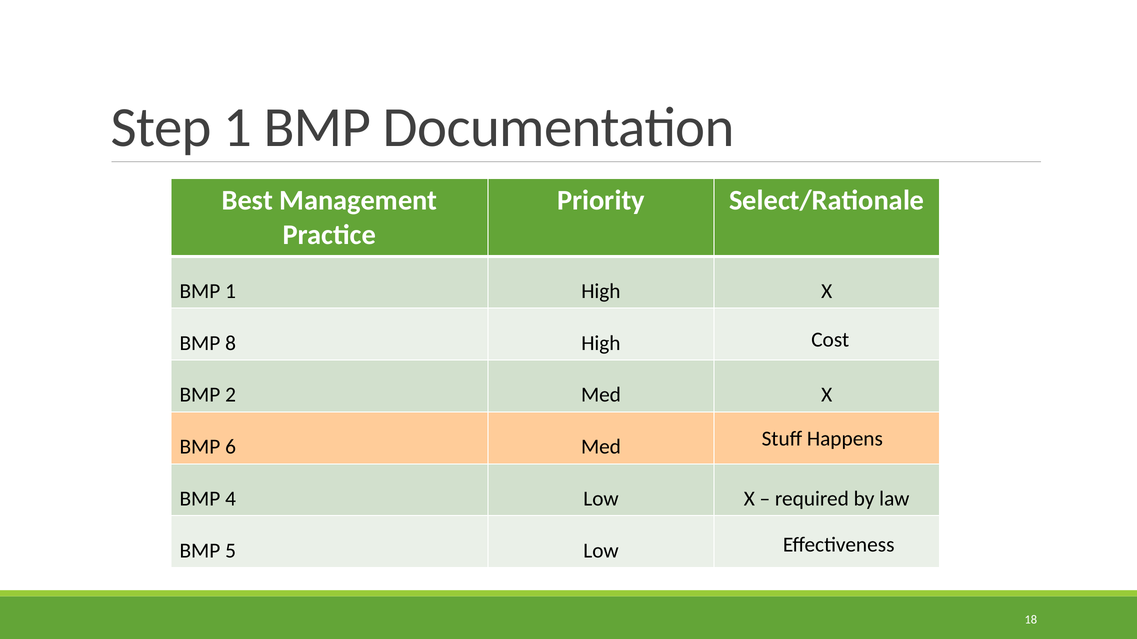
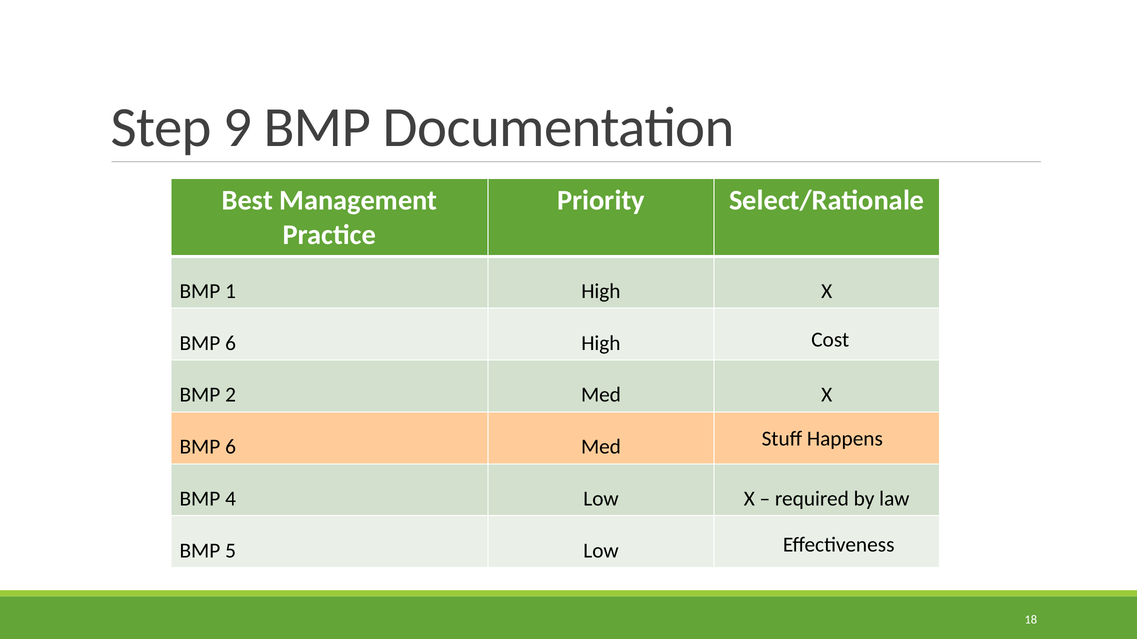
Step 1: 1 -> 9
8 at (231, 343): 8 -> 6
